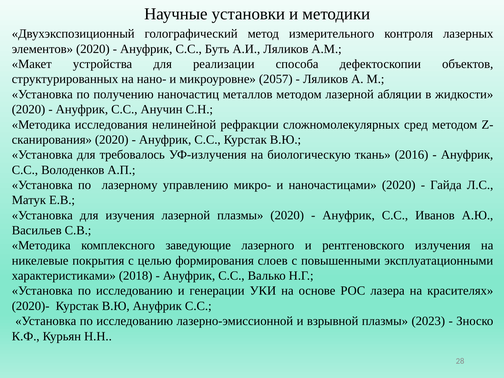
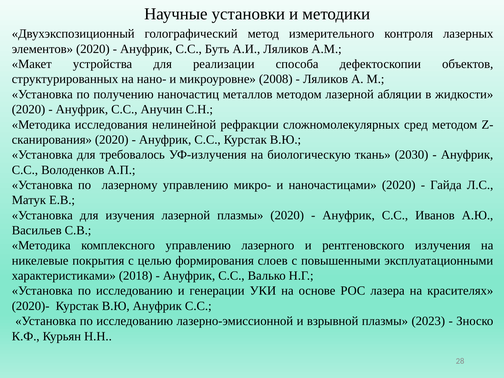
2057: 2057 -> 2008
2016: 2016 -> 2030
комплексного заведующие: заведующие -> управлению
